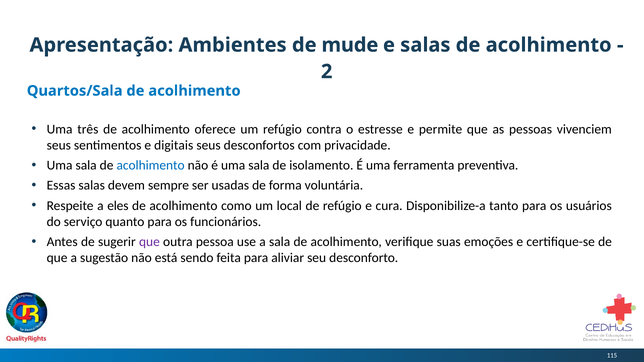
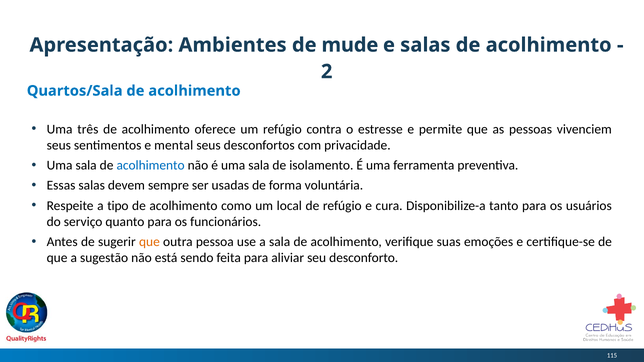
digitais: digitais -> mental
eles: eles -> tipo
que at (149, 242) colour: purple -> orange
